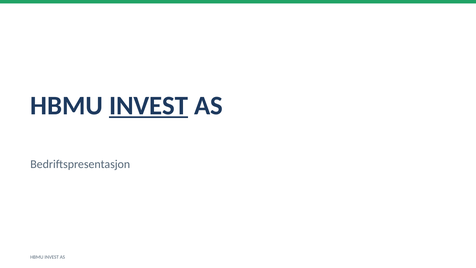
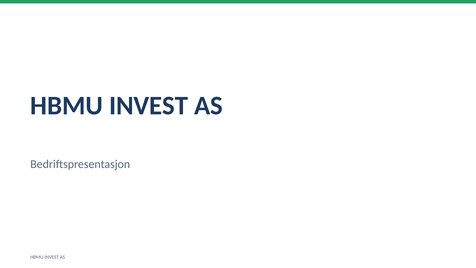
INVEST at (149, 106) underline: present -> none
